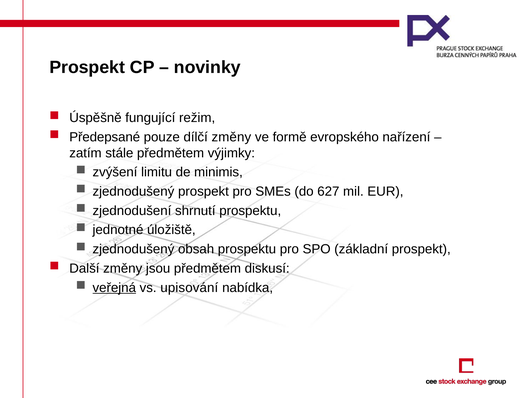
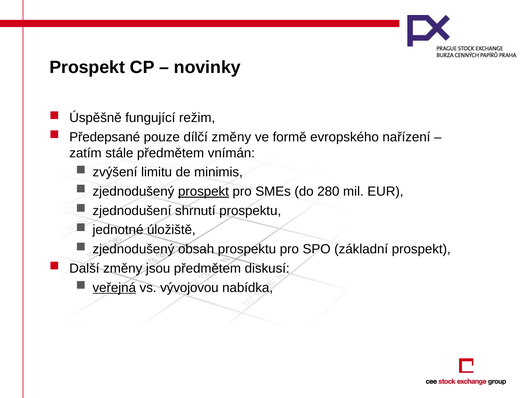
výjimky: výjimky -> vnímán
prospekt at (203, 192) underline: none -> present
627: 627 -> 280
upisování: upisování -> vývojovou
